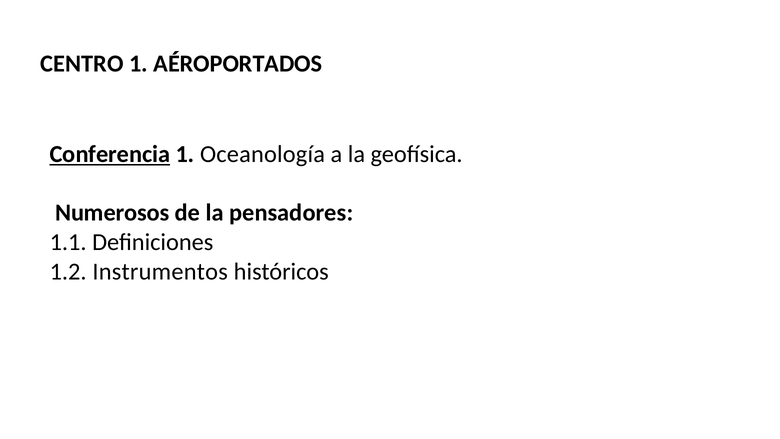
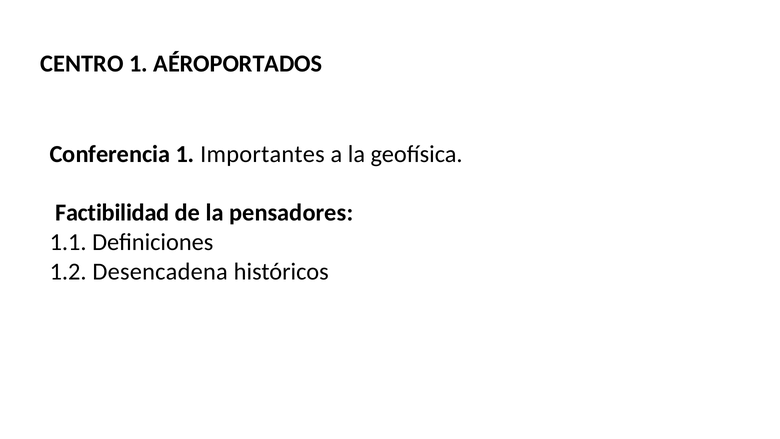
Conferencia underline: present -> none
Oceanología: Oceanología -> Importantes
Numerosos: Numerosos -> Factibilidad
Instrumentos: Instrumentos -> Desencadena
